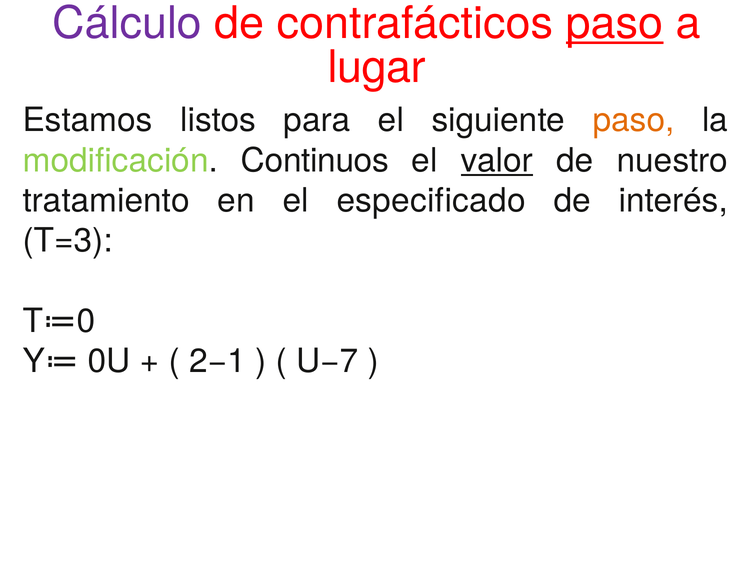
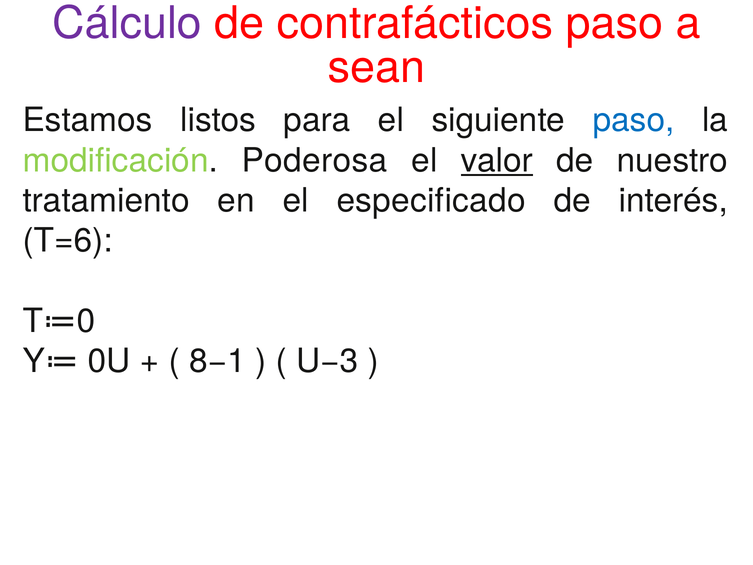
paso at (615, 23) underline: present -> none
lugar: lugar -> sean
paso at (634, 120) colour: orange -> blue
Continuos: Continuos -> Poderosa
T=3: T=3 -> T=6
2−1: 2−1 -> 8−1
U−7: U−7 -> U−3
